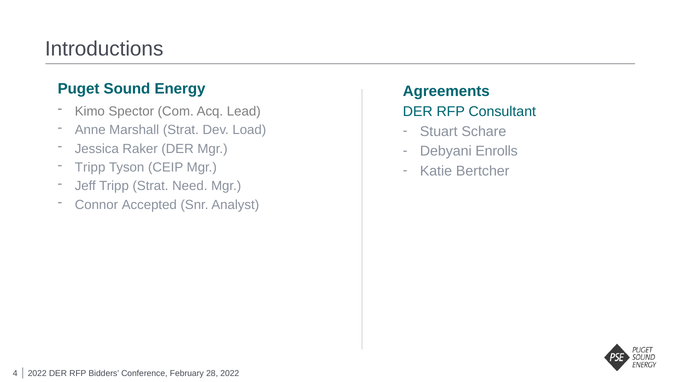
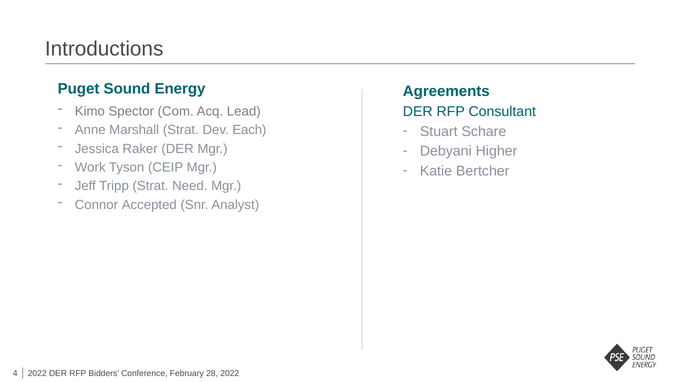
Load: Load -> Each
Enrolls: Enrolls -> Higher
Tripp at (90, 167): Tripp -> Work
